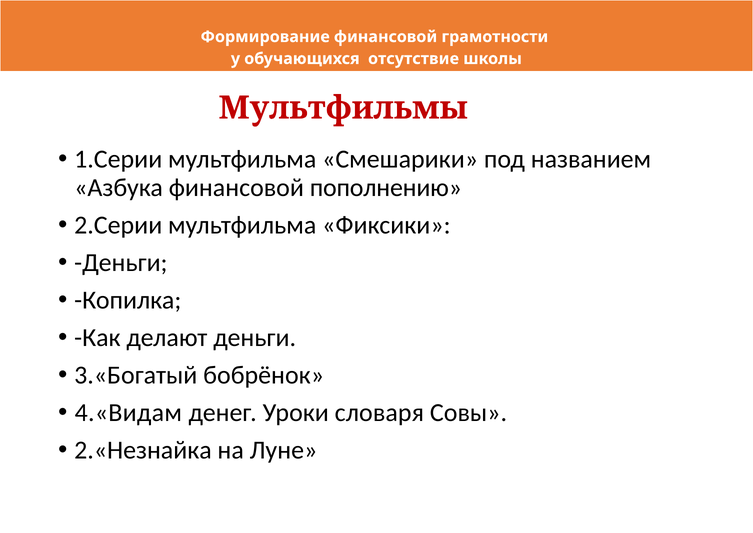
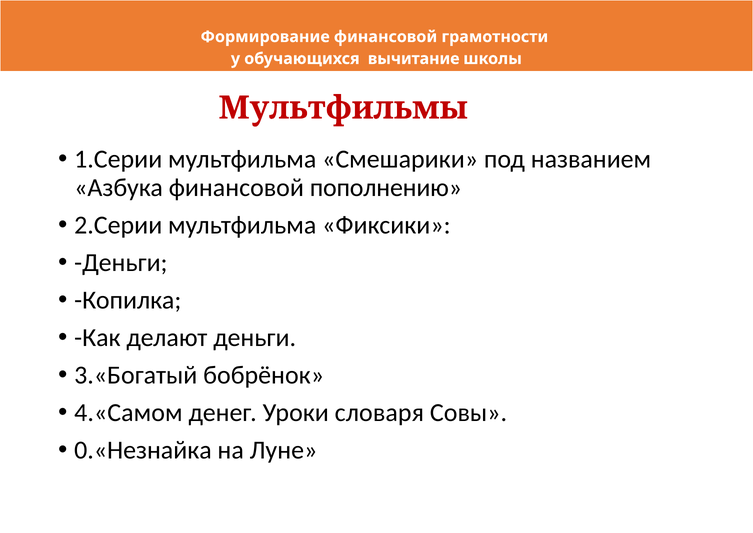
отсутствие: отсутствие -> вычитание
4.«Видам: 4.«Видам -> 4.«Самом
2.«Незнайка: 2.«Незнайка -> 0.«Незнайка
